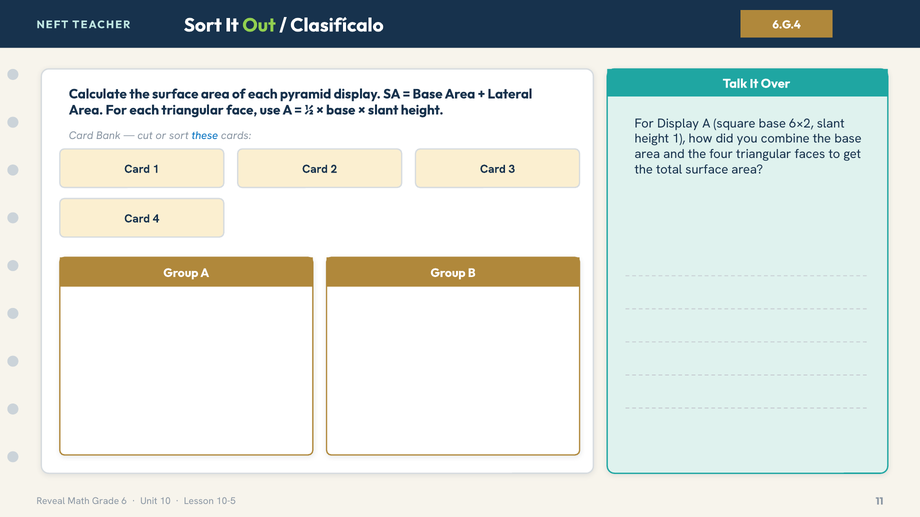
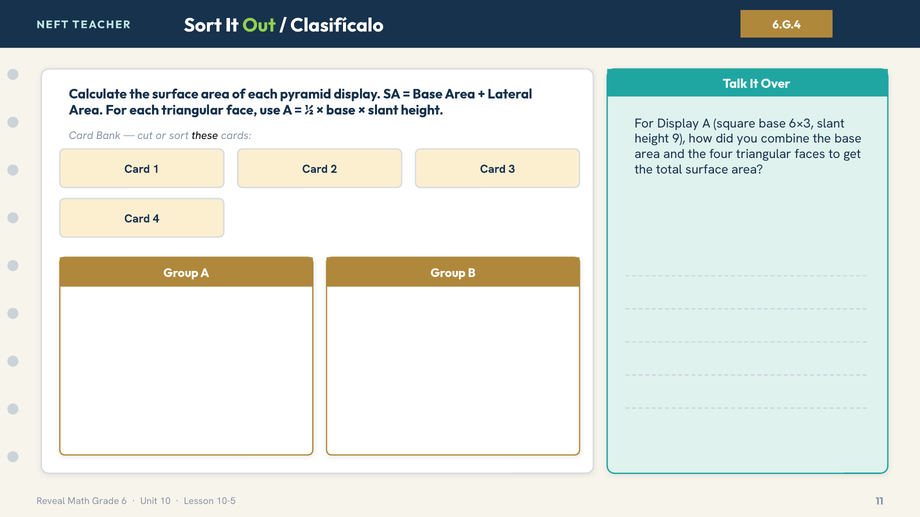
6×2: 6×2 -> 6×3
these colour: blue -> black
height 1: 1 -> 9
